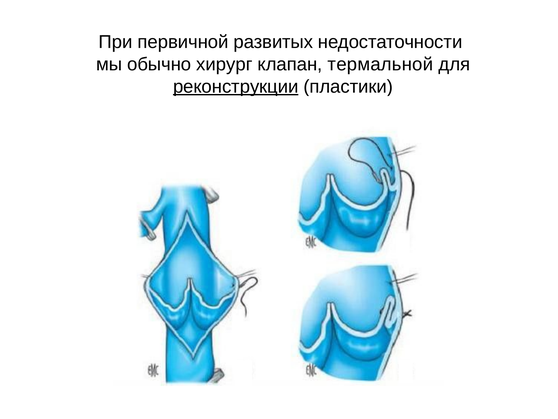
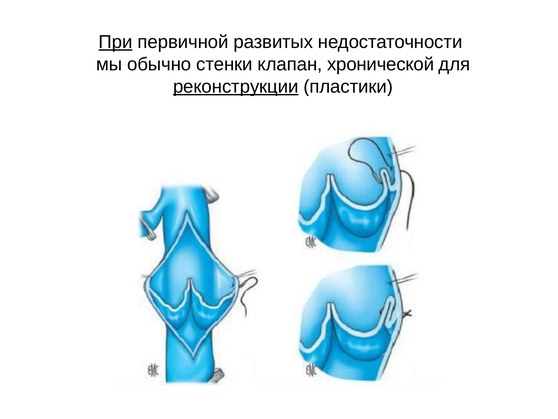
При underline: none -> present
хирург: хирург -> стенки
термальной: термальной -> хронической
